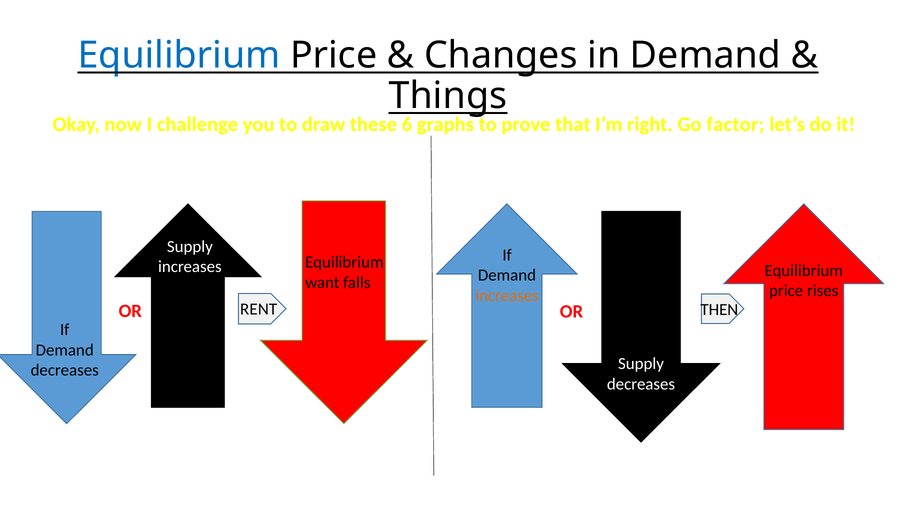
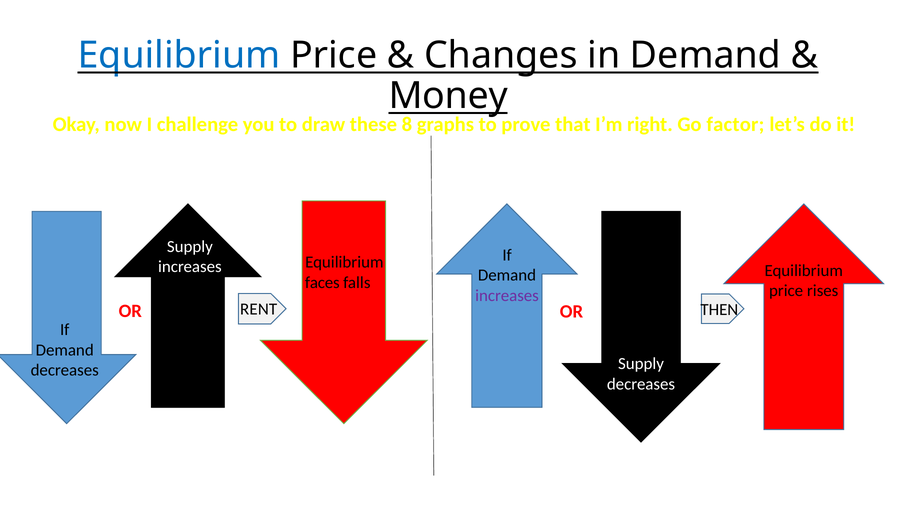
Things: Things -> Money
6: 6 -> 8
want: want -> faces
increases at (507, 296) colour: orange -> purple
